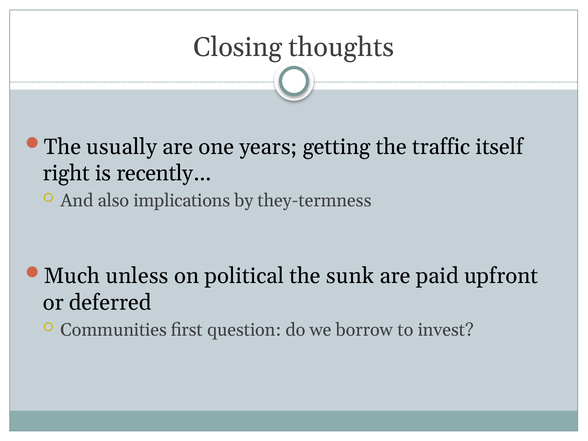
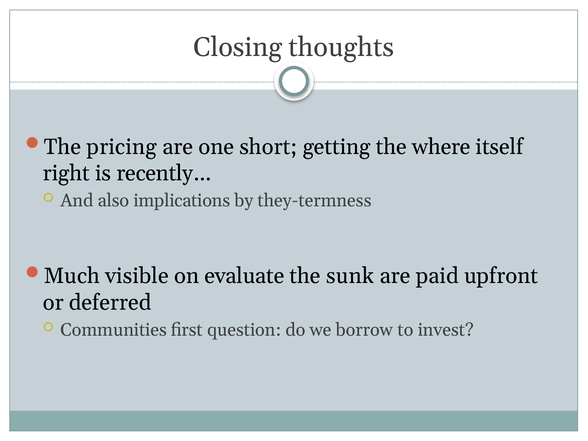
usually: usually -> pricing
years: years -> short
traffic: traffic -> where
unless: unless -> visible
political: political -> evaluate
